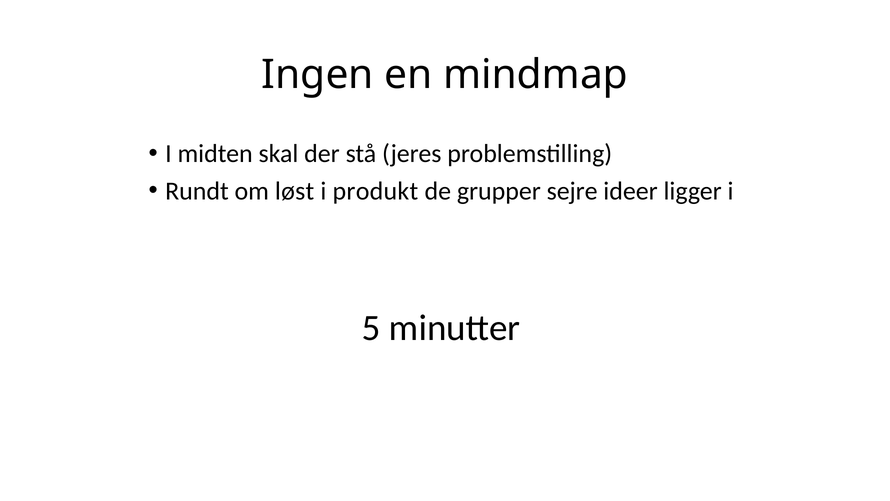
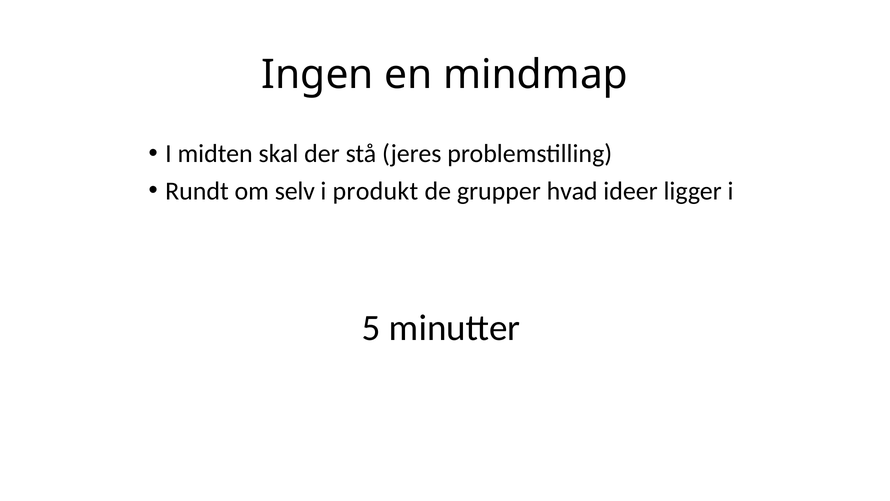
løst: løst -> selv
sejre: sejre -> hvad
